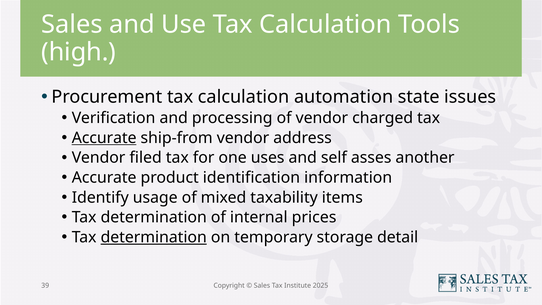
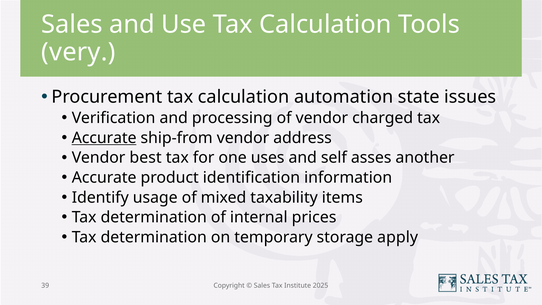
high: high -> very
filed: filed -> best
determination at (154, 237) underline: present -> none
detail: detail -> apply
